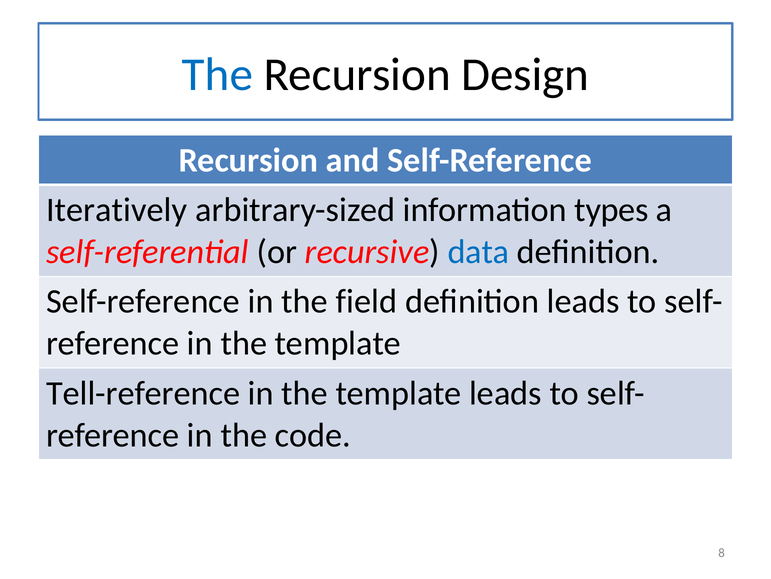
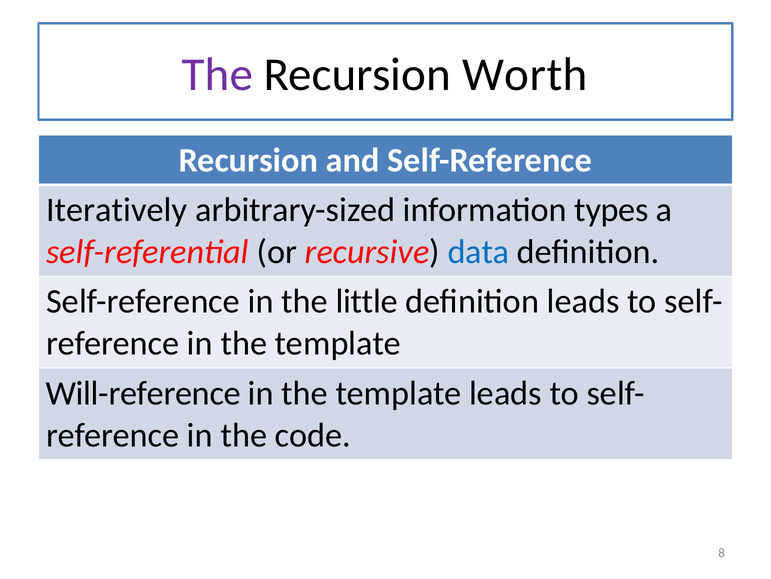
The at (217, 75) colour: blue -> purple
Design: Design -> Worth
field: field -> little
Tell-reference: Tell-reference -> Will-reference
